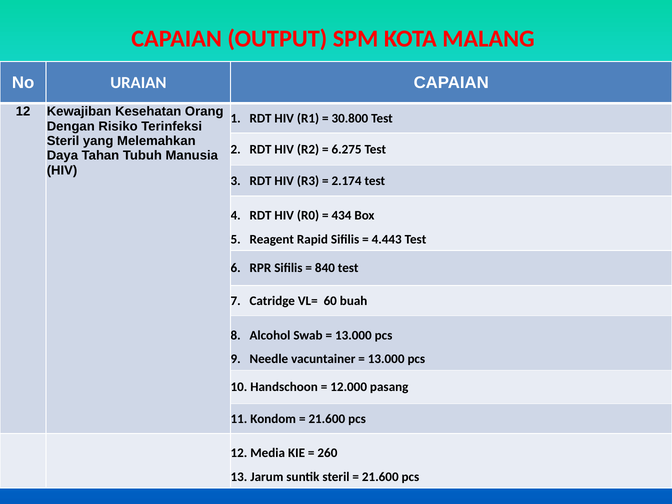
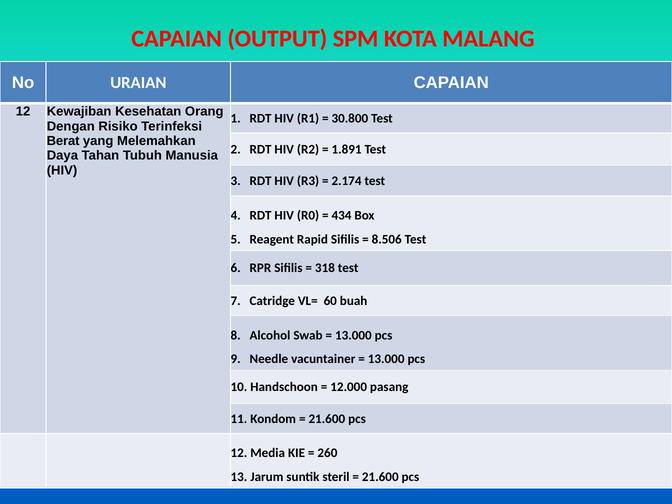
Steril at (63, 141): Steril -> Berat
6.275: 6.275 -> 1.891
4.443: 4.443 -> 8.506
840: 840 -> 318
